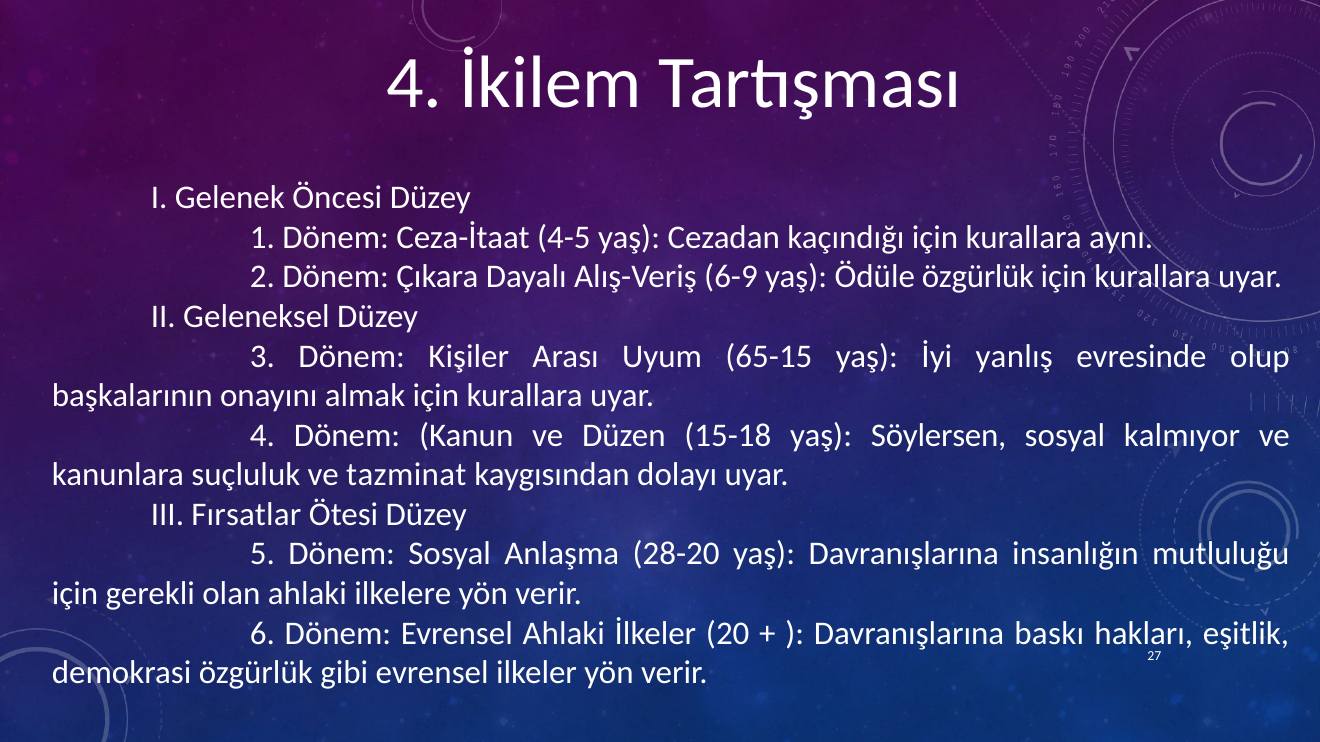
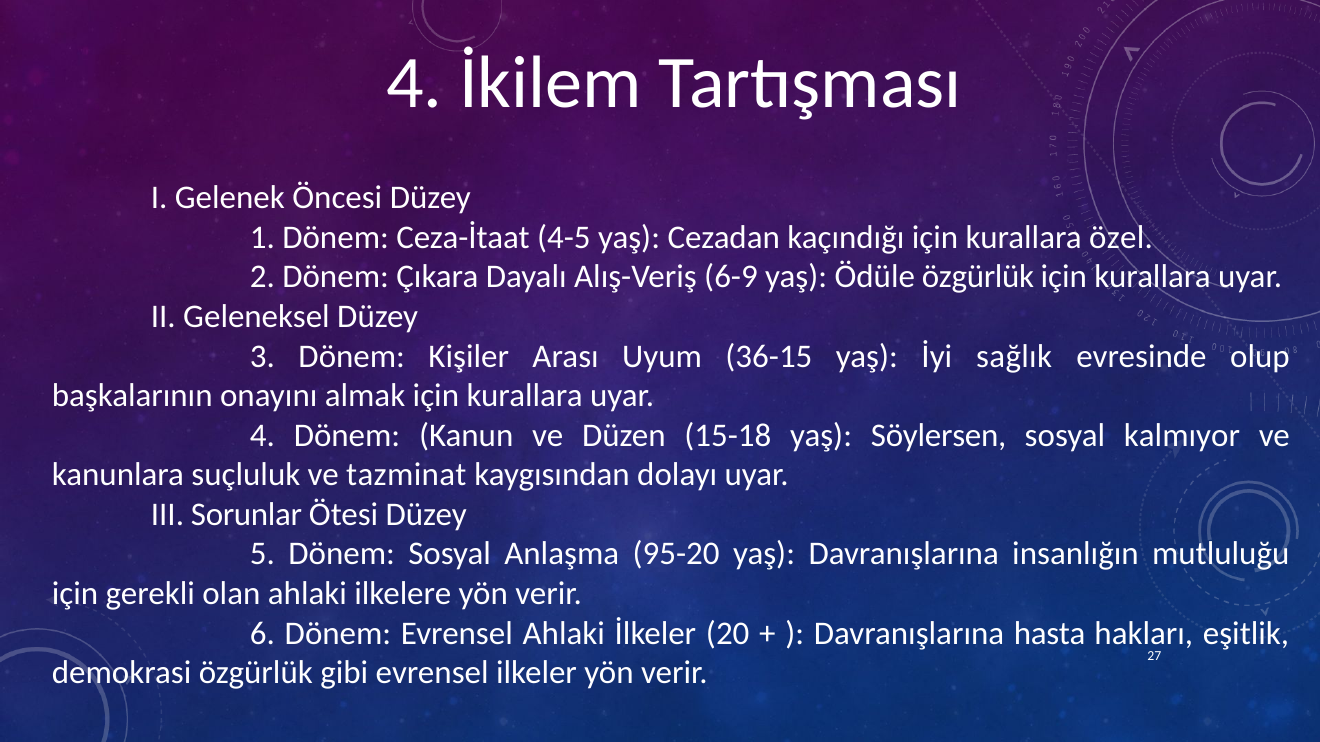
aynı: aynı -> özel
65-15: 65-15 -> 36-15
yanlış: yanlış -> sağlık
Fırsatlar: Fırsatlar -> Sorunlar
28-20: 28-20 -> 95-20
baskı: baskı -> hasta
